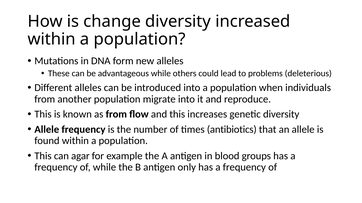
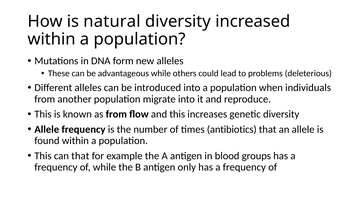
change: change -> natural
can agar: agar -> that
